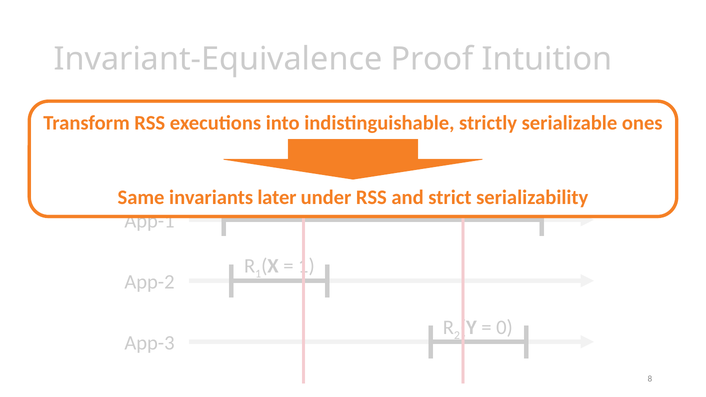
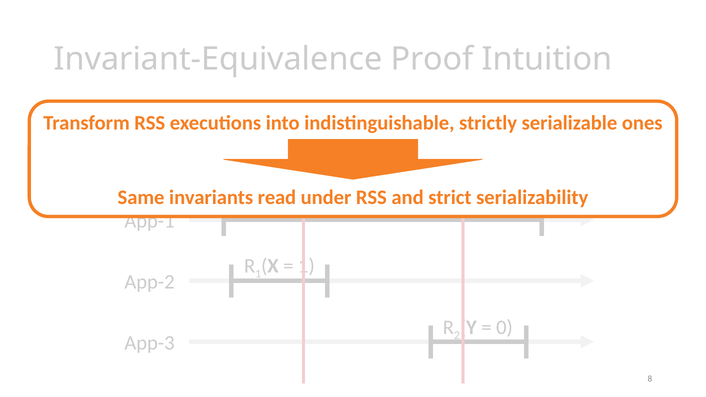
later: later -> read
